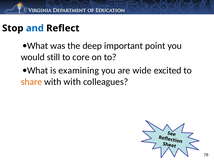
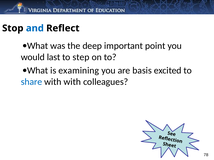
still: still -> last
core: core -> step
wide: wide -> basis
share colour: orange -> blue
